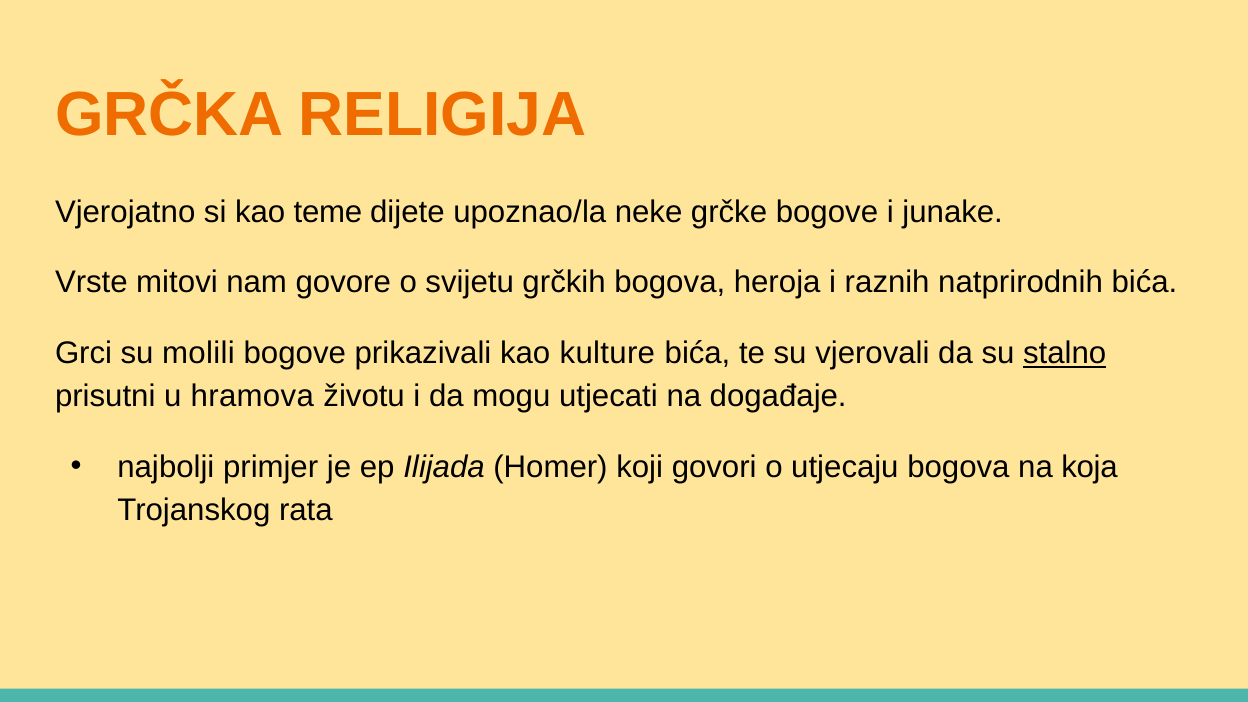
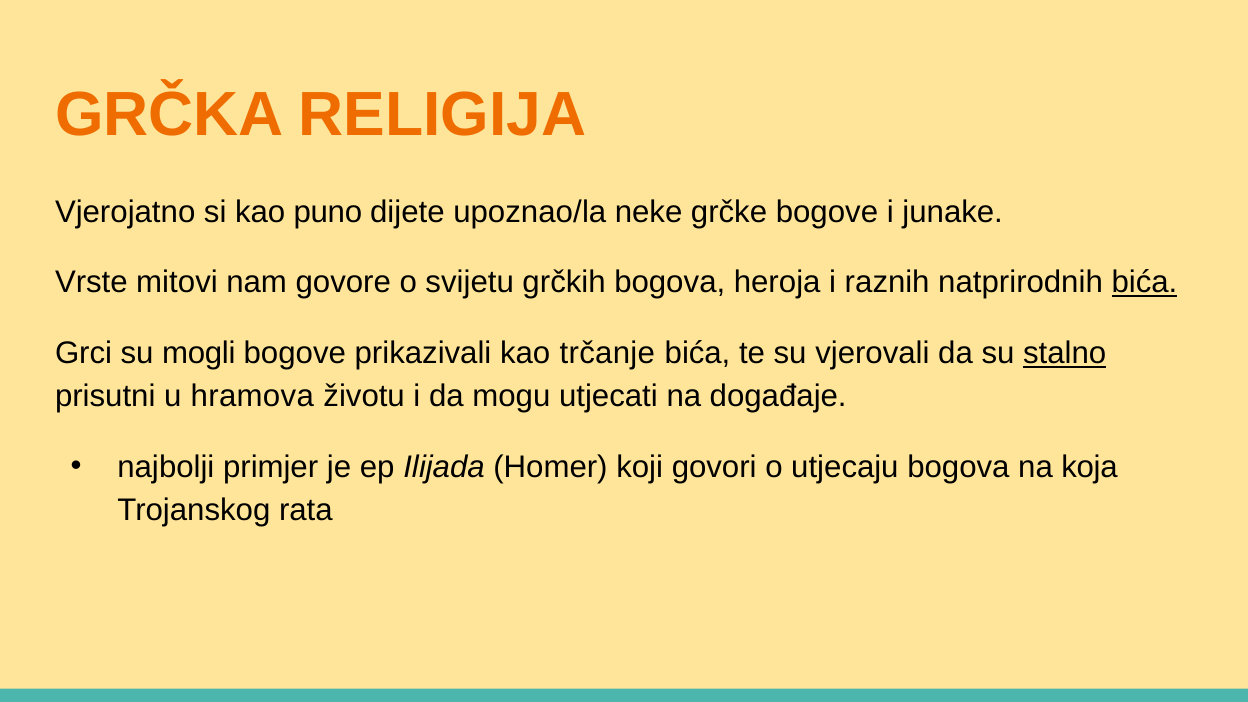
teme: teme -> puno
bića at (1144, 283) underline: none -> present
molili: molili -> mogli
kulture: kulture -> trčanje
